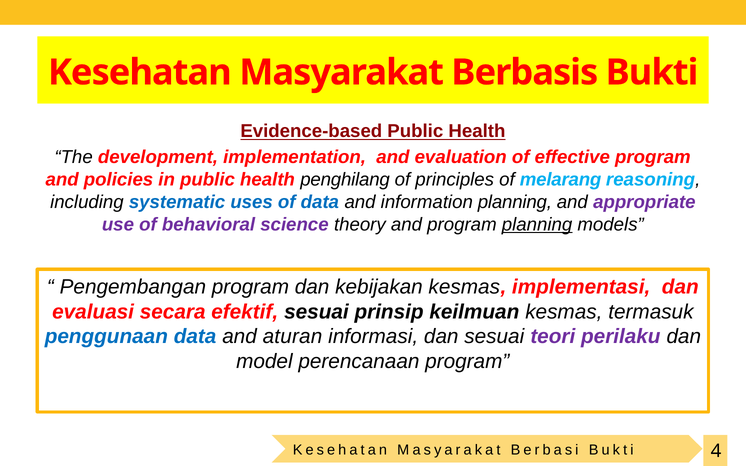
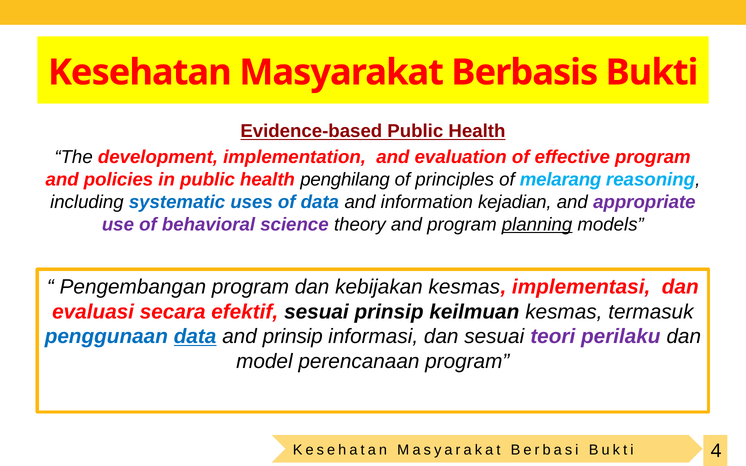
information planning: planning -> kejadian
data at (195, 337) underline: none -> present
and aturan: aturan -> prinsip
